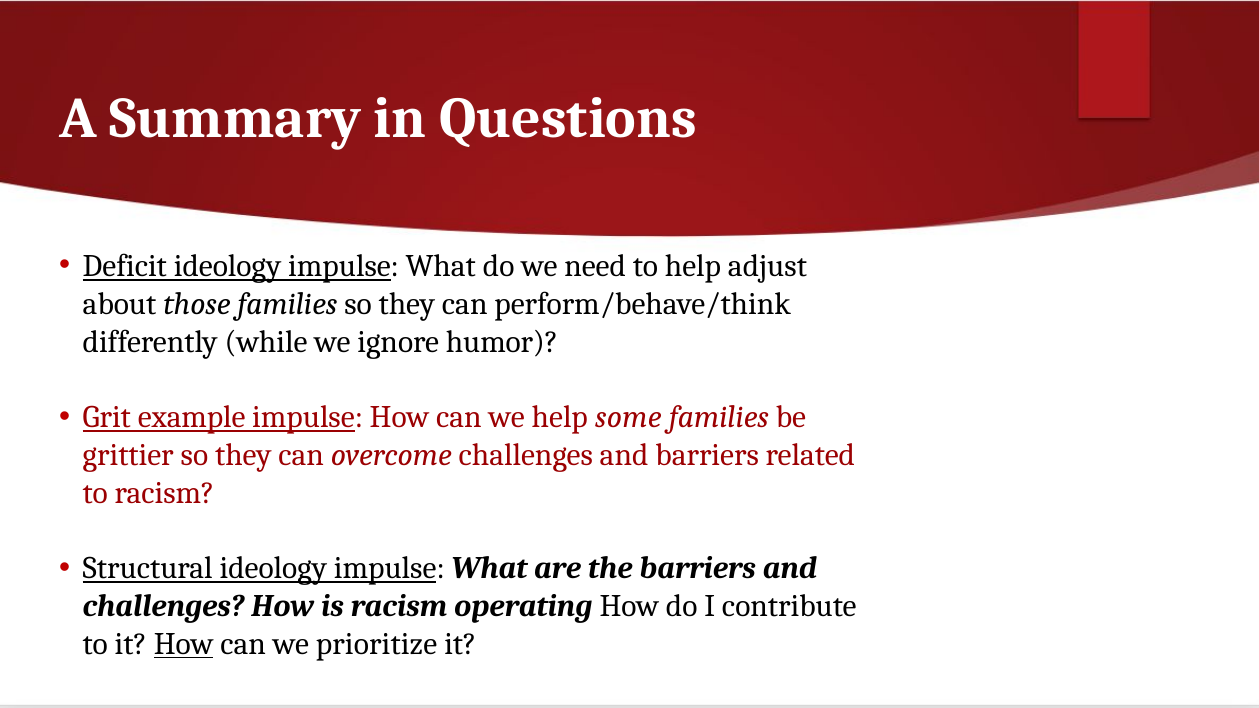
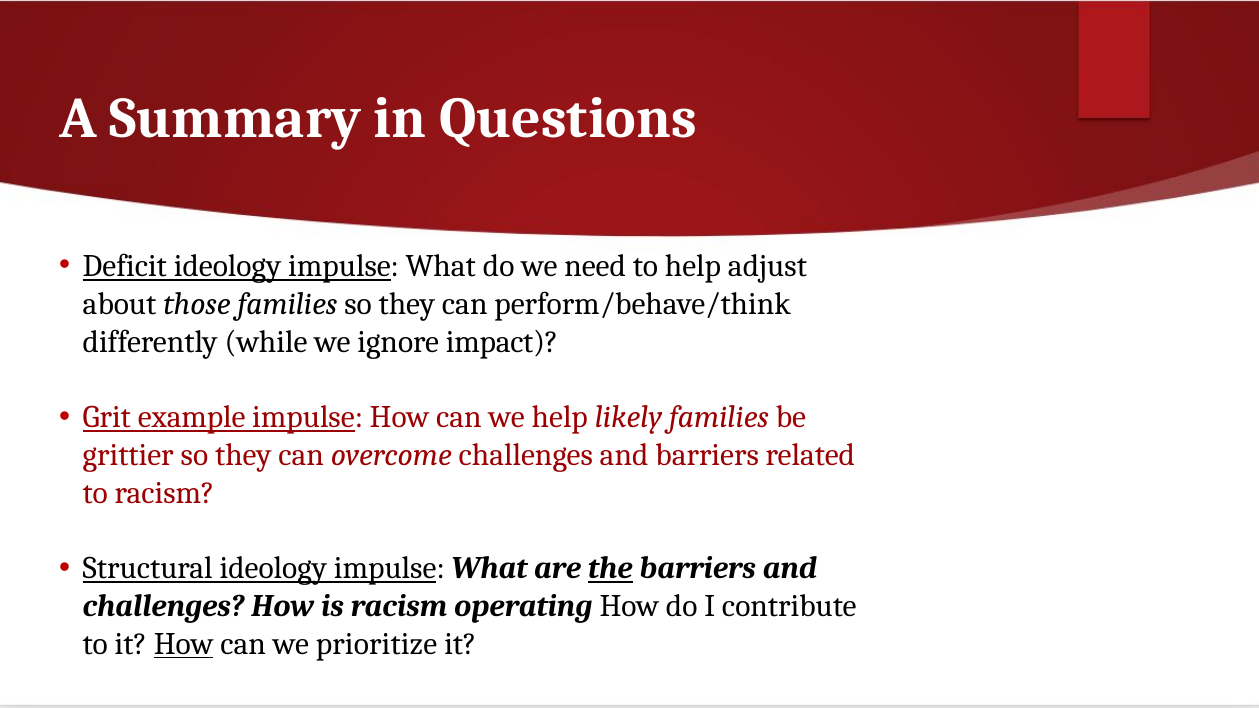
humor: humor -> impact
some: some -> likely
the underline: none -> present
